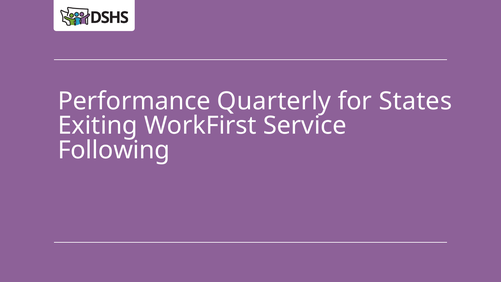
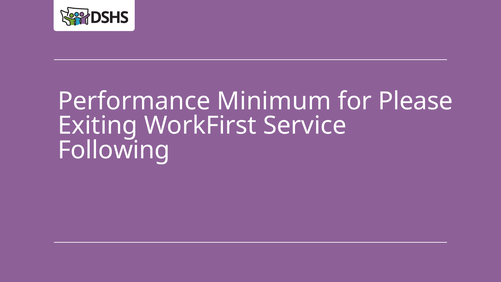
Quarterly: Quarterly -> Minimum
States: States -> Please
